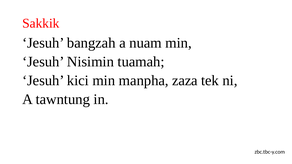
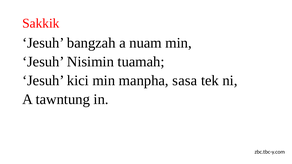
zaza: zaza -> sasa
